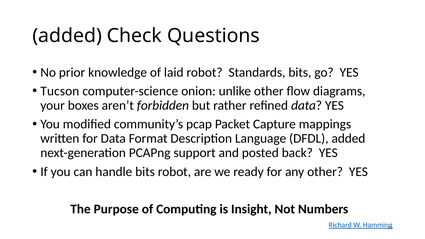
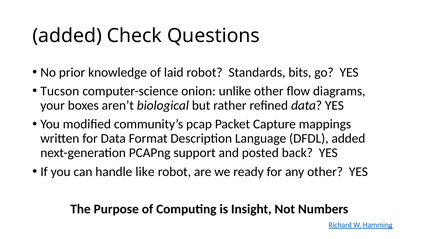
forbidden: forbidden -> biological
handle bits: bits -> like
